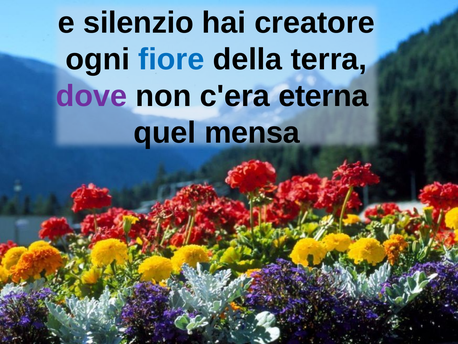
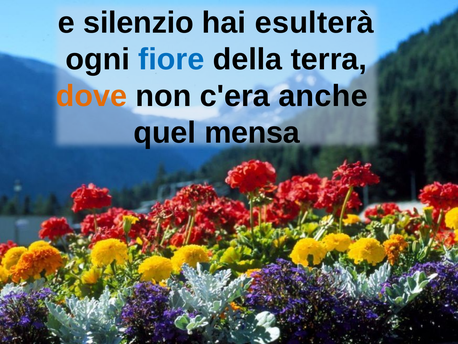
creatore: creatore -> esulterà
dove colour: purple -> orange
eterna: eterna -> anche
